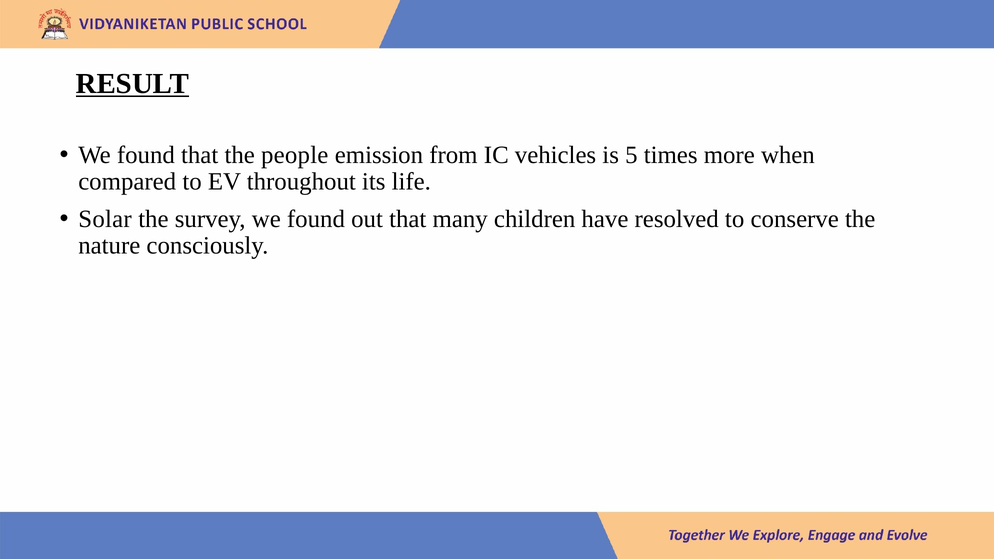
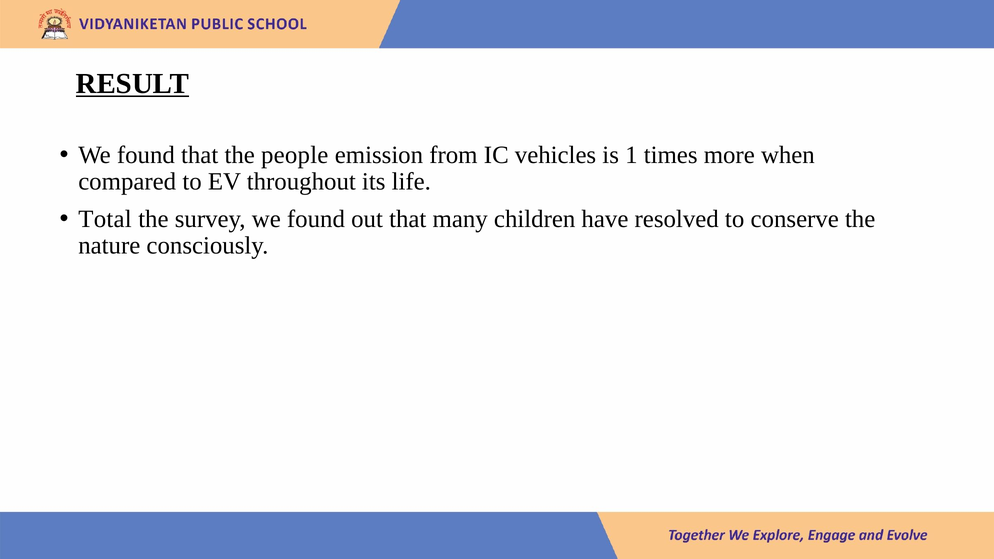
5: 5 -> 1
Solar: Solar -> Total
